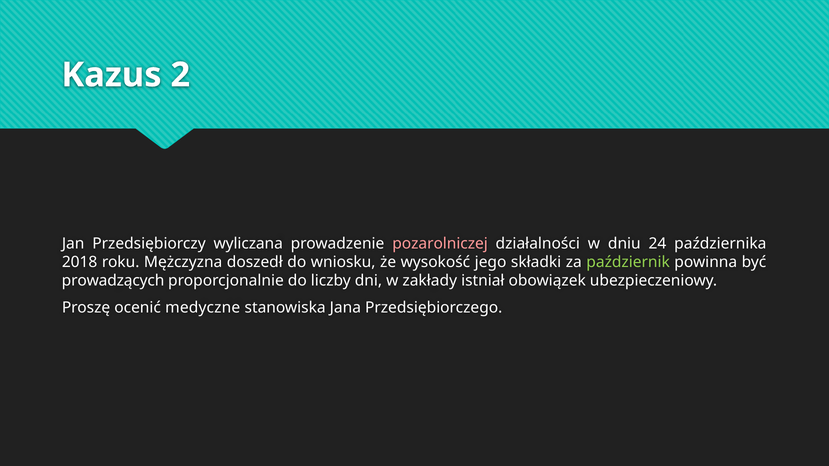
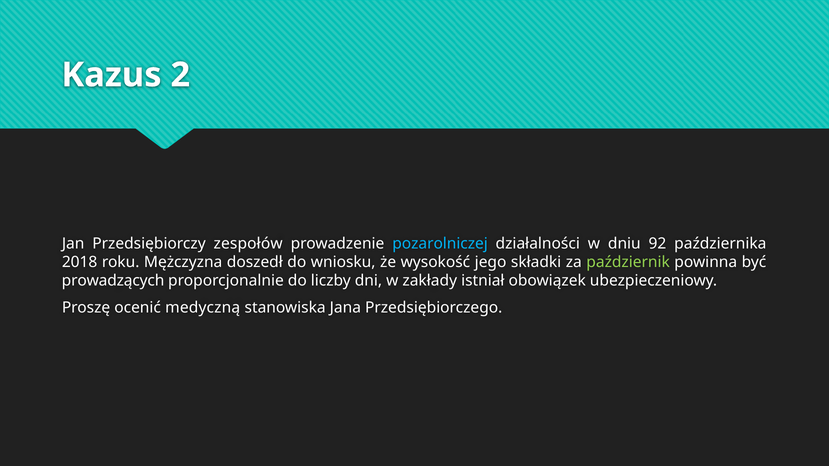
wyliczana: wyliczana -> zespołów
pozarolniczej colour: pink -> light blue
24: 24 -> 92
medyczne: medyczne -> medyczną
